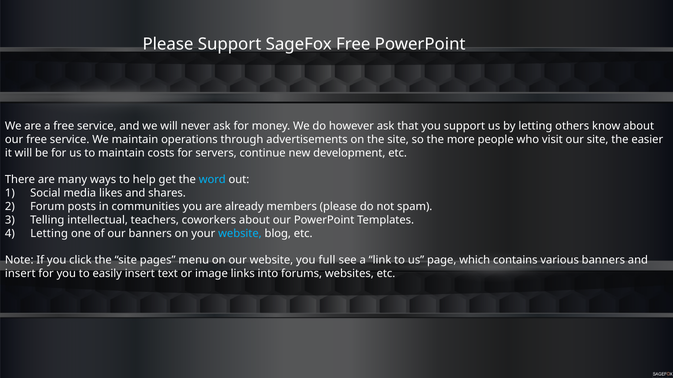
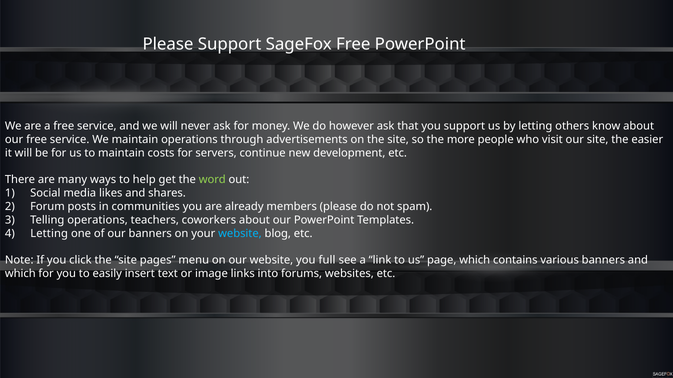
word colour: light blue -> light green
Telling intellectual: intellectual -> operations
insert at (20, 274): insert -> which
